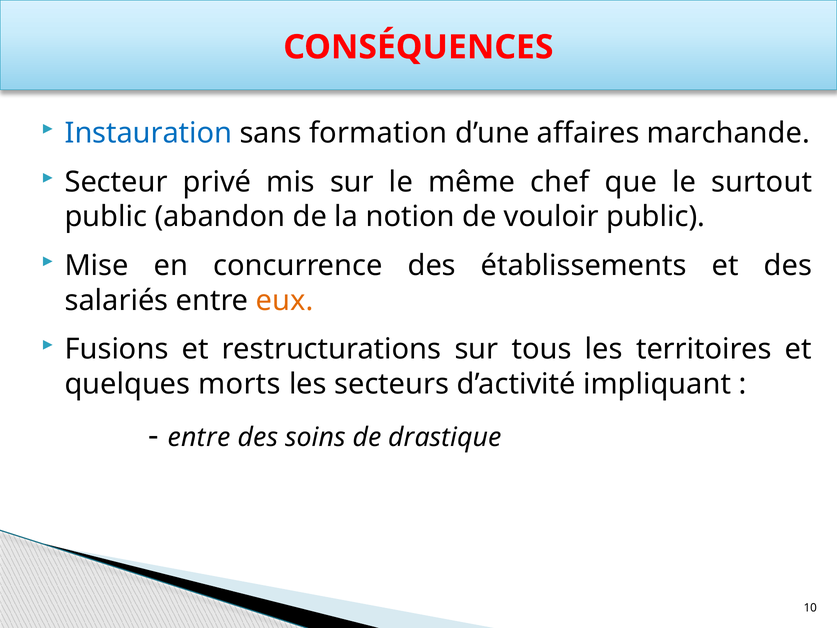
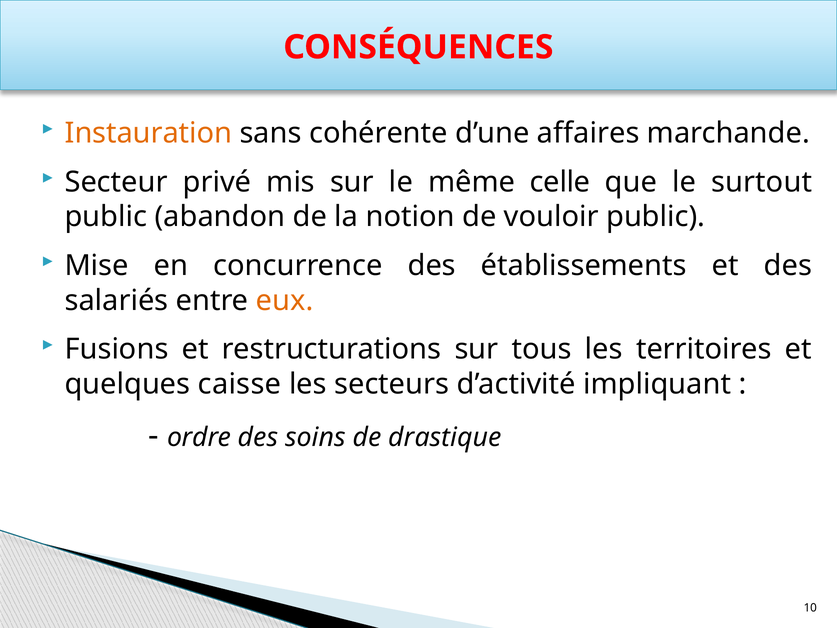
Instauration colour: blue -> orange
formation: formation -> cohérente
chef: chef -> celle
morts: morts -> caisse
entre at (199, 437): entre -> ordre
